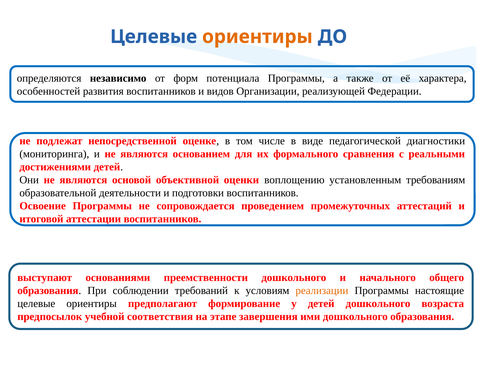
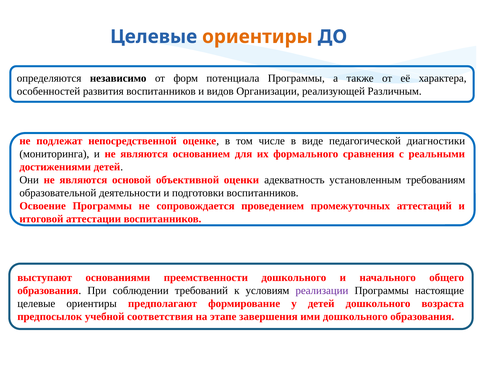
Федерации: Федерации -> Различным
воплощению: воплощению -> адекватность
реализации colour: orange -> purple
